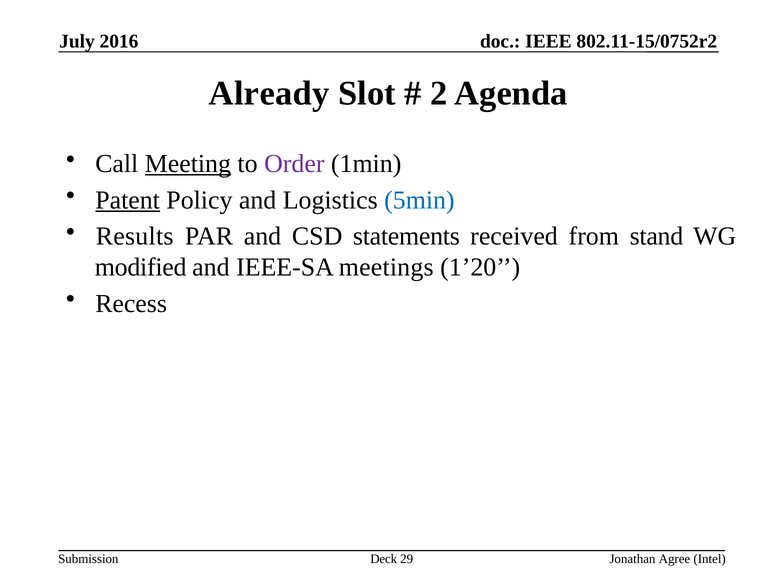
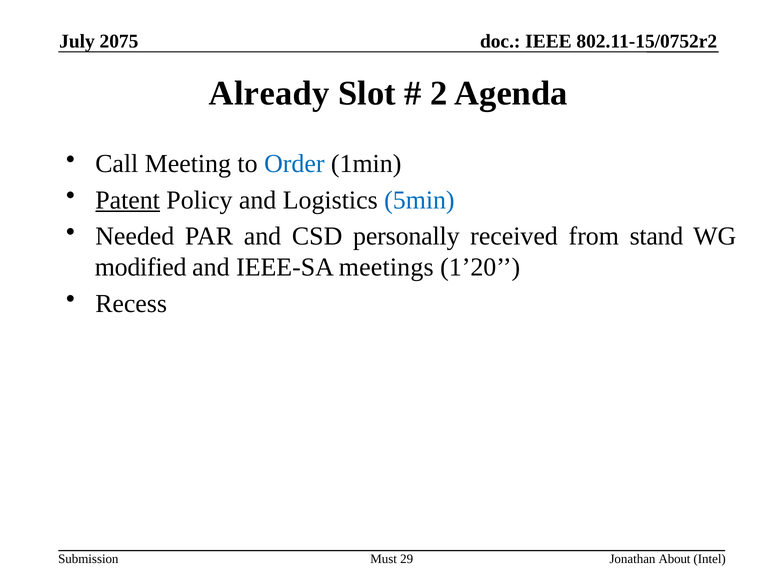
2016: 2016 -> 2075
Meeting underline: present -> none
Order colour: purple -> blue
Results: Results -> Needed
statements: statements -> personally
Deck: Deck -> Must
Agree: Agree -> About
